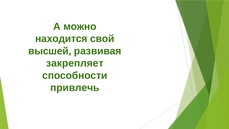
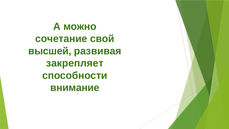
находится: находится -> сочетание
привлечь: привлечь -> внимание
